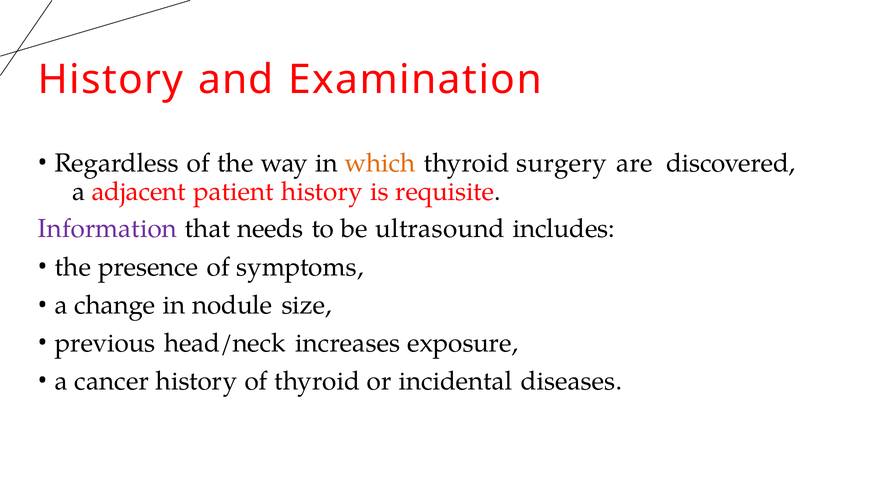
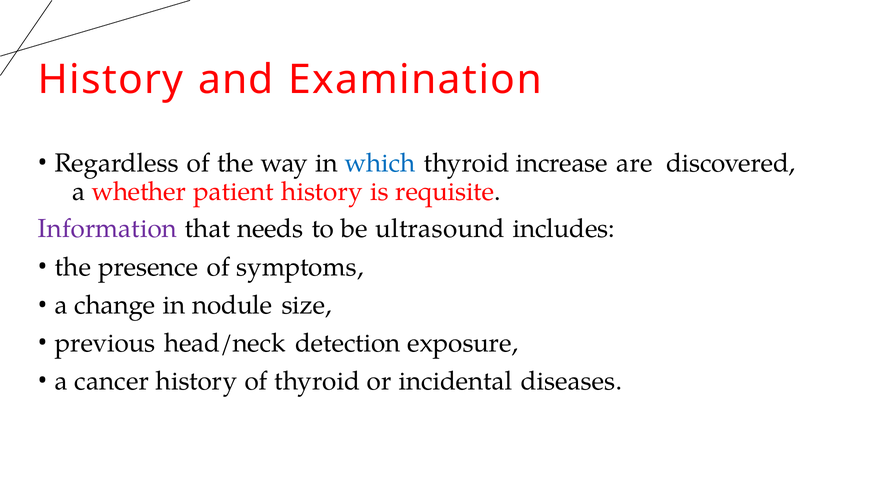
which colour: orange -> blue
surgery: surgery -> increase
adjacent: adjacent -> whether
increases: increases -> detection
